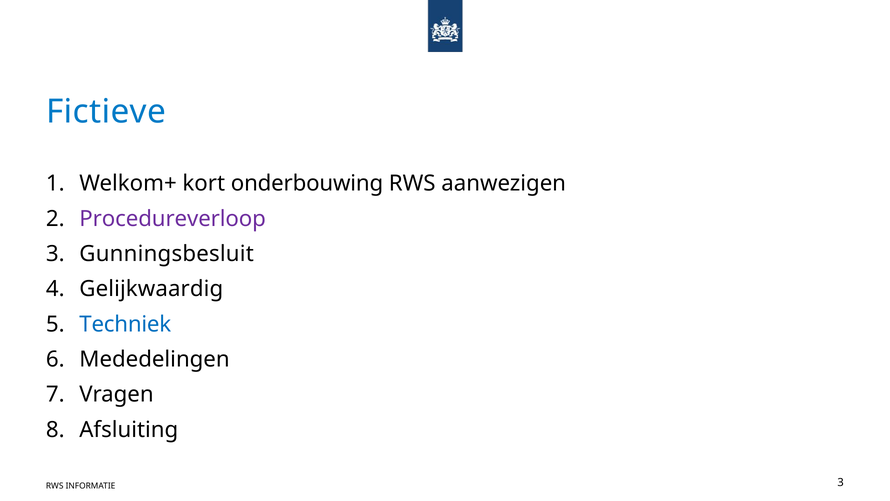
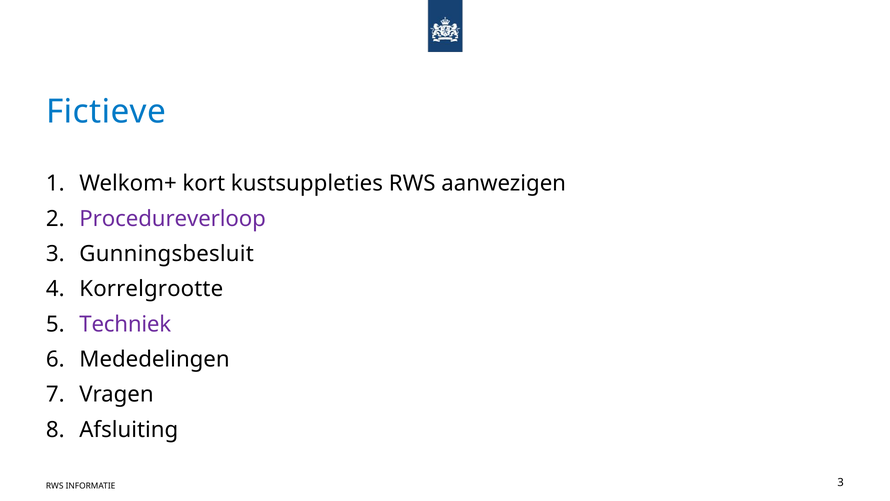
onderbouwing: onderbouwing -> kustsuppleties
Gelijkwaardig: Gelijkwaardig -> Korrelgrootte
Techniek colour: blue -> purple
